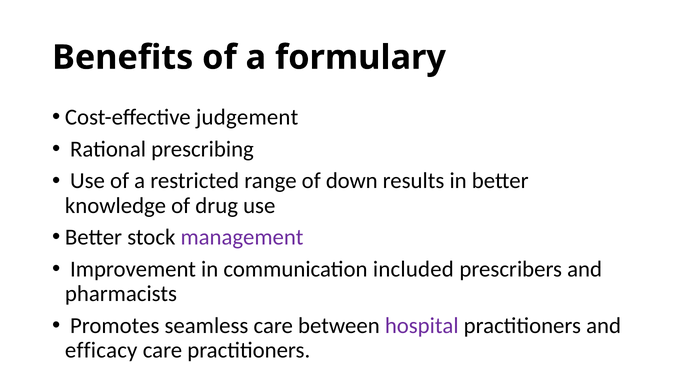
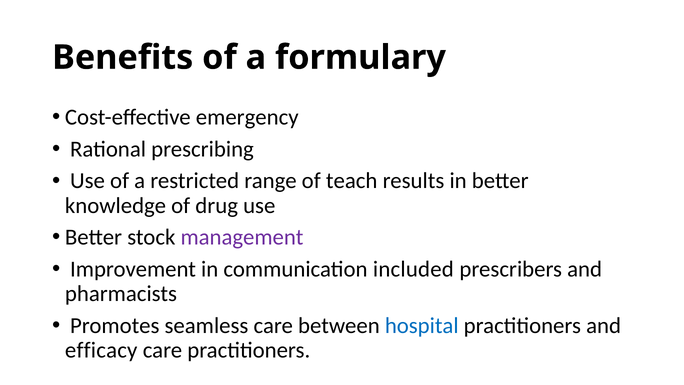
judgement: judgement -> emergency
down: down -> teach
hospital colour: purple -> blue
